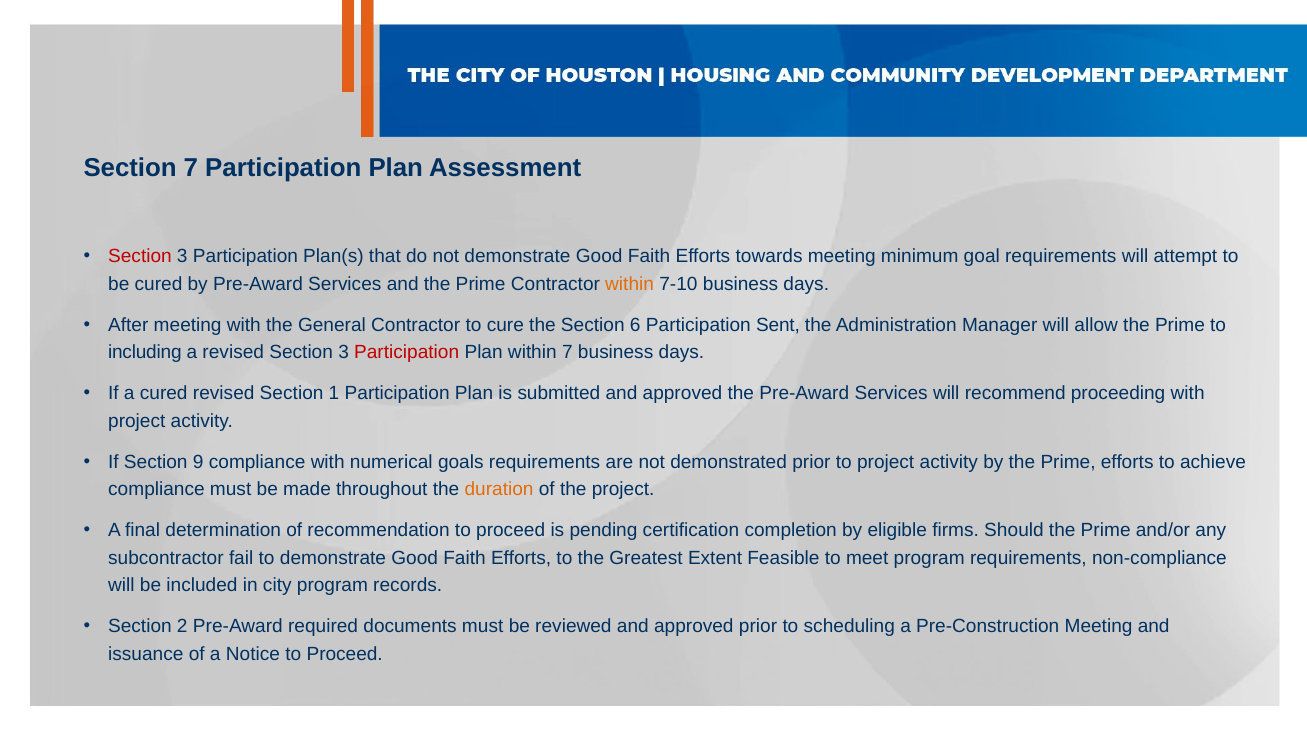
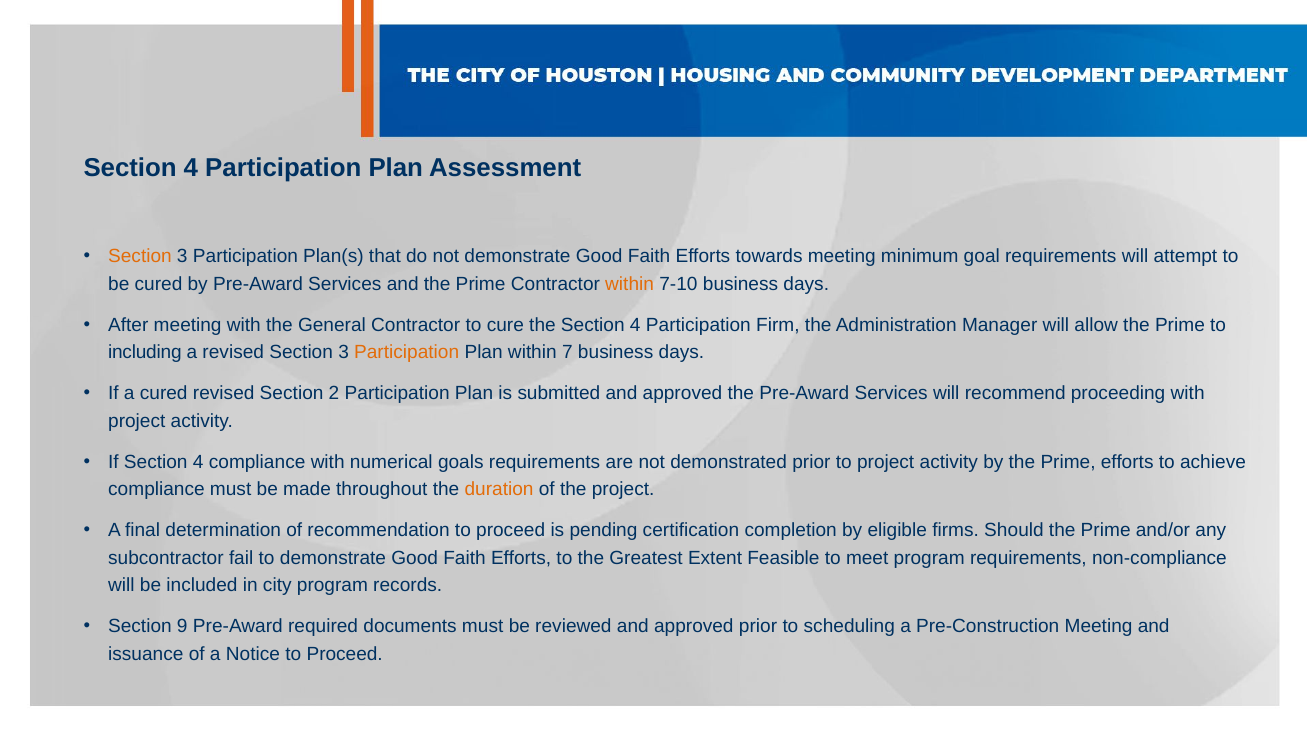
7 at (191, 168): 7 -> 4
Section at (140, 257) colour: red -> orange
the Section 6: 6 -> 4
Sent: Sent -> Firm
Participation at (407, 353) colour: red -> orange
1: 1 -> 2
If Section 9: 9 -> 4
2: 2 -> 9
